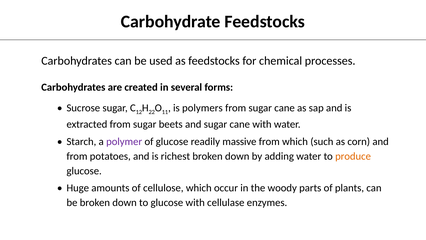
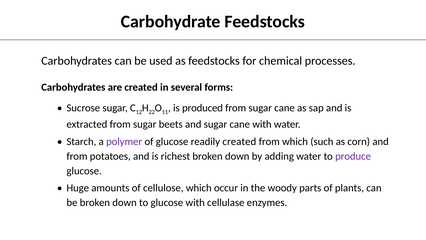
polymers: polymers -> produced
readily massive: massive -> created
produce colour: orange -> purple
